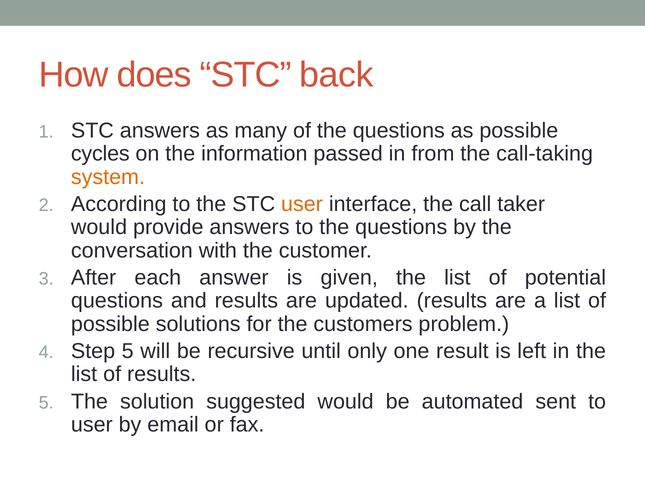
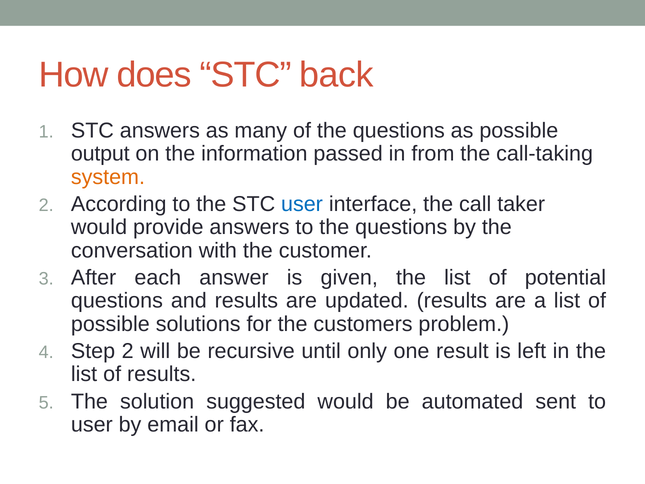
cycles: cycles -> output
user at (302, 204) colour: orange -> blue
Step 5: 5 -> 2
